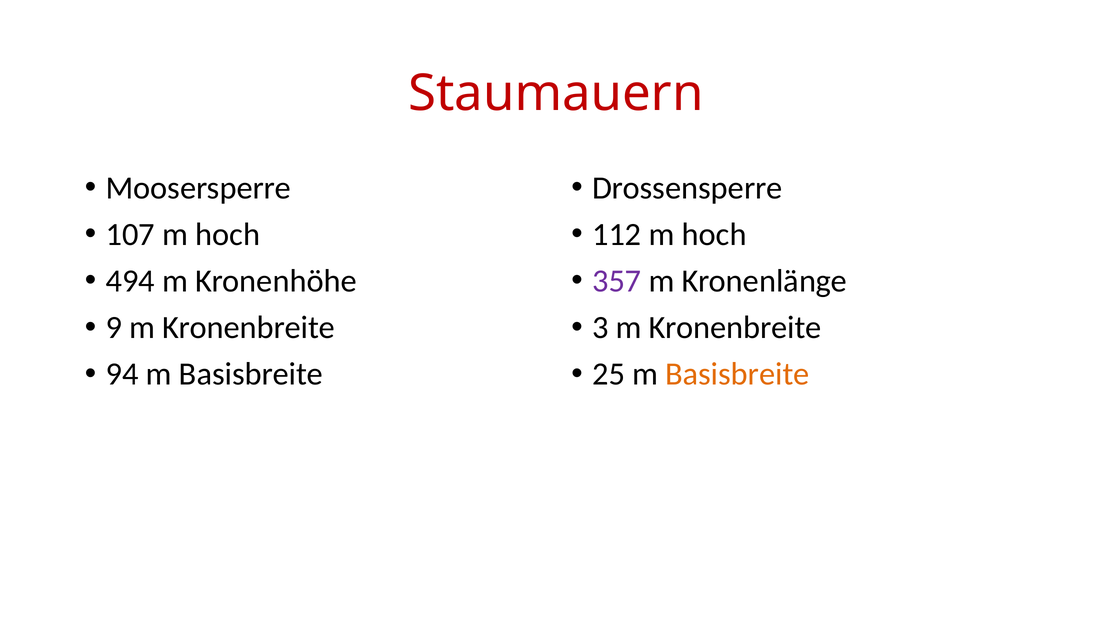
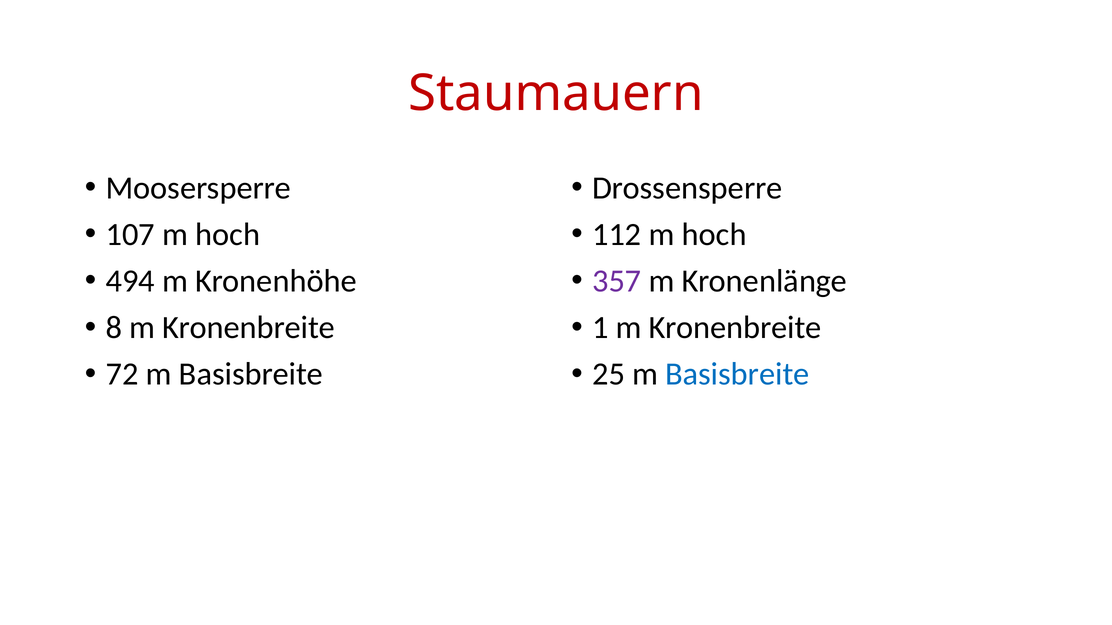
9: 9 -> 8
3: 3 -> 1
94: 94 -> 72
Basisbreite at (737, 375) colour: orange -> blue
